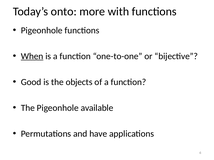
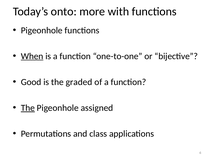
objects: objects -> graded
The at (28, 108) underline: none -> present
available: available -> assigned
have: have -> class
